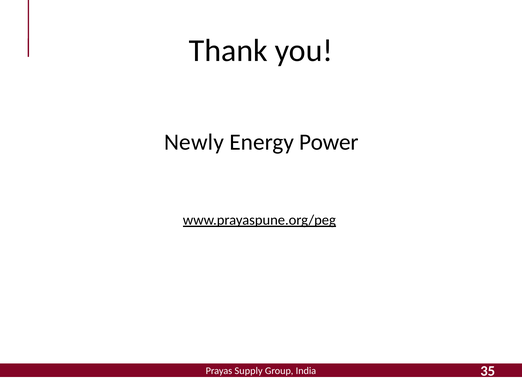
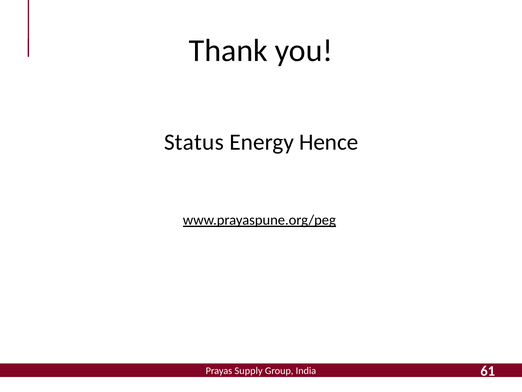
Newly: Newly -> Status
Power: Power -> Hence
35: 35 -> 61
